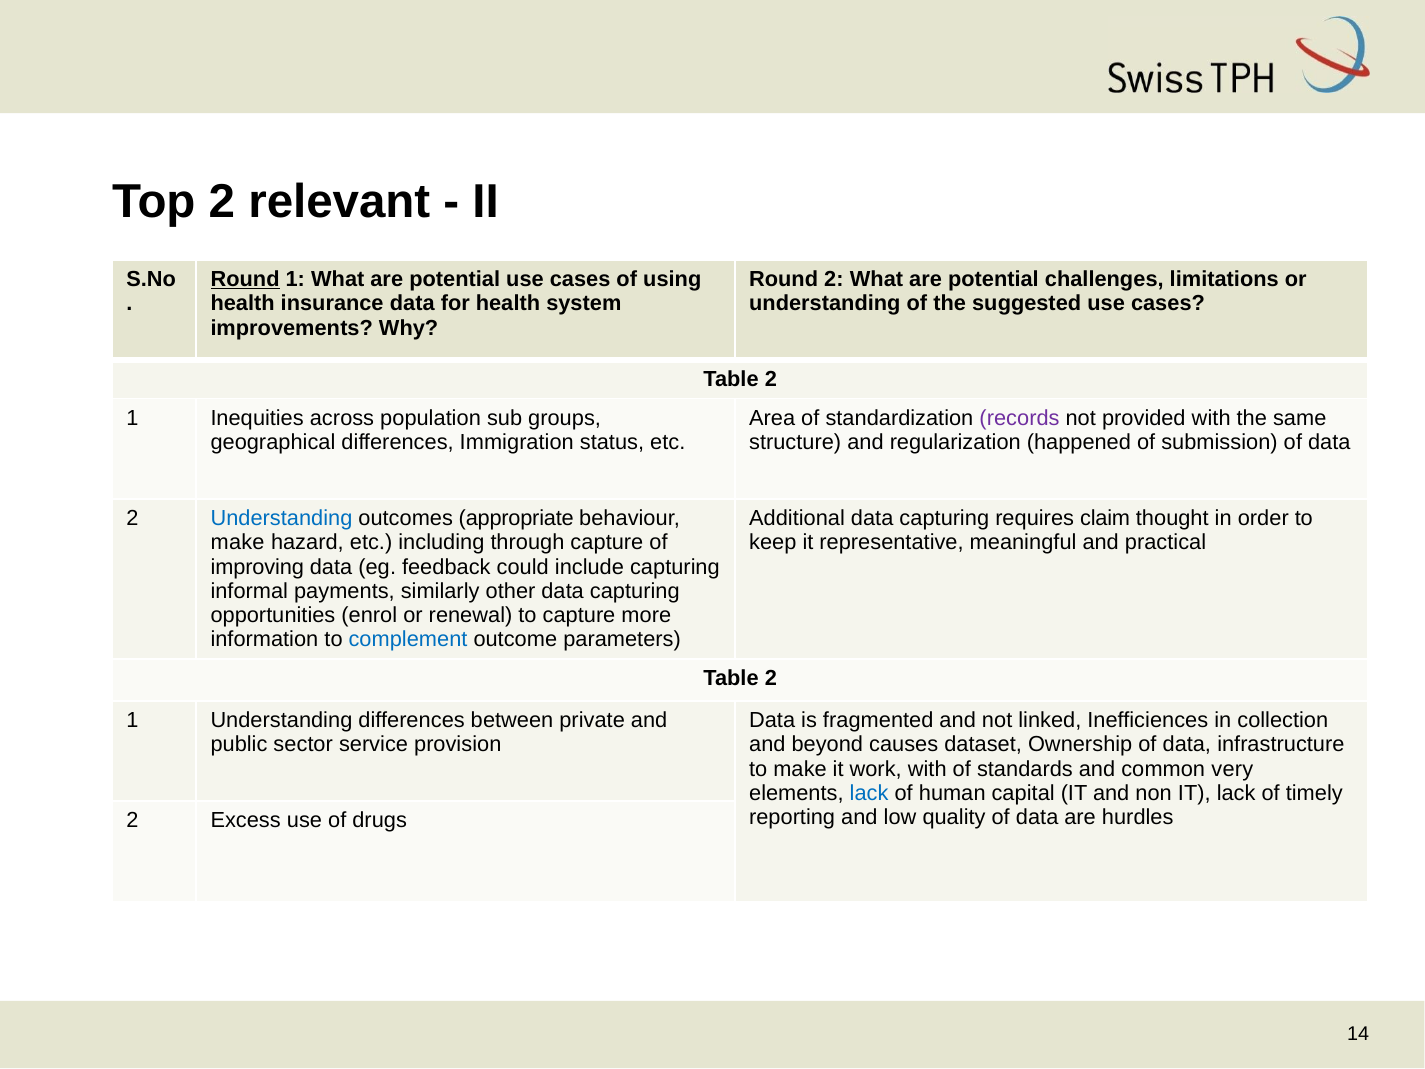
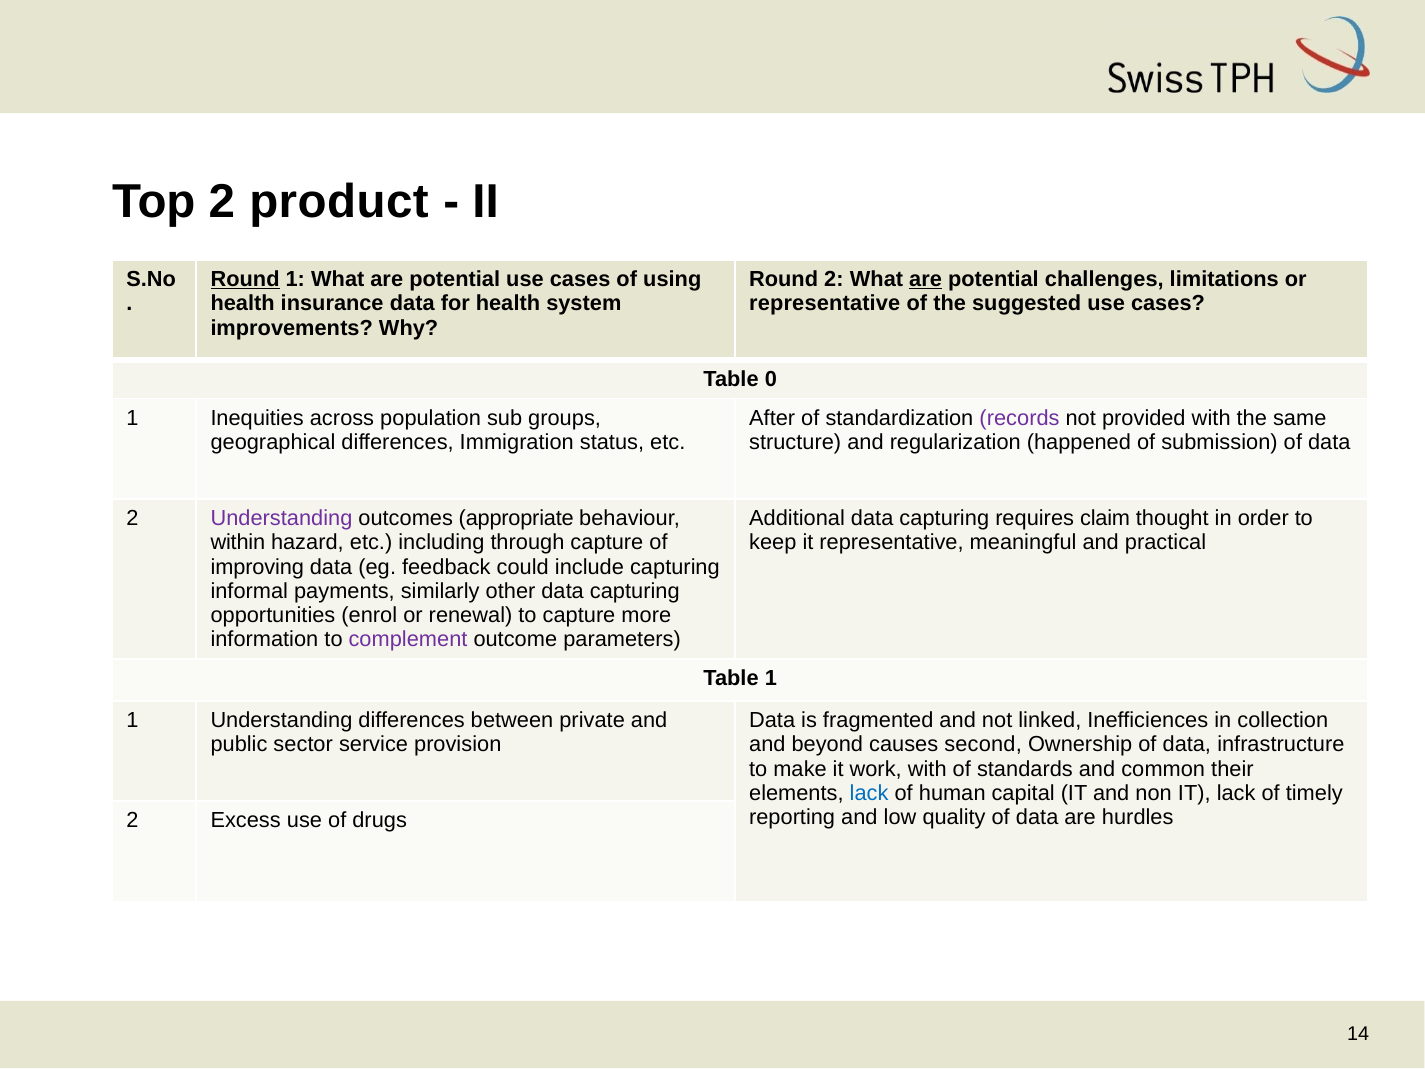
relevant: relevant -> product
are at (926, 279) underline: none -> present
understanding at (825, 304): understanding -> representative
2 at (771, 380): 2 -> 0
Area: Area -> After
Understanding at (281, 518) colour: blue -> purple
make at (238, 543): make -> within
complement colour: blue -> purple
2 at (771, 678): 2 -> 1
dataset: dataset -> second
very: very -> their
